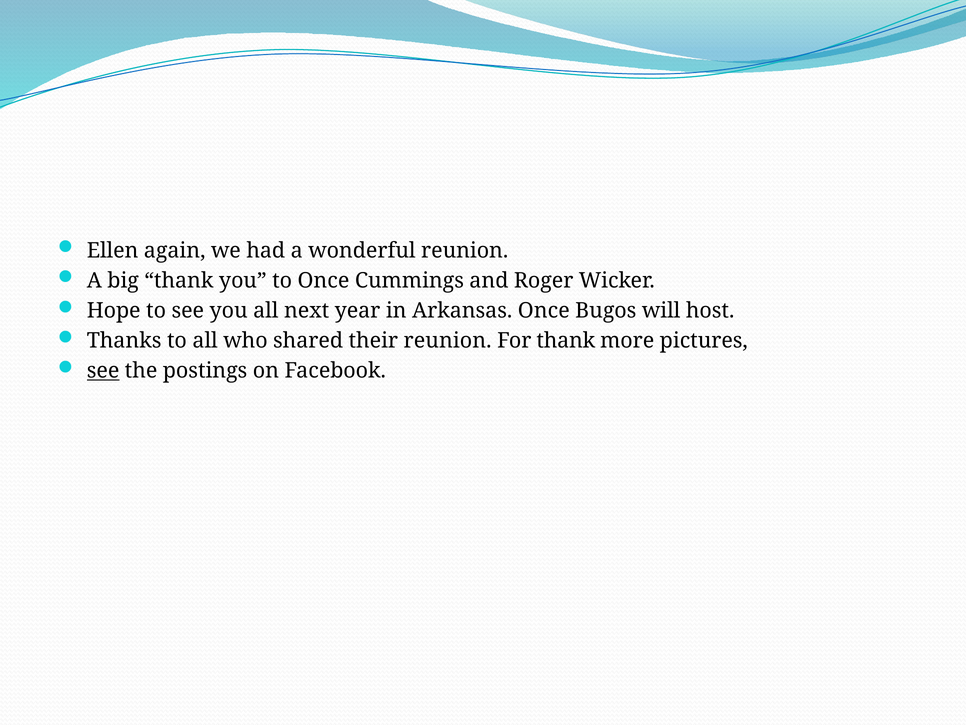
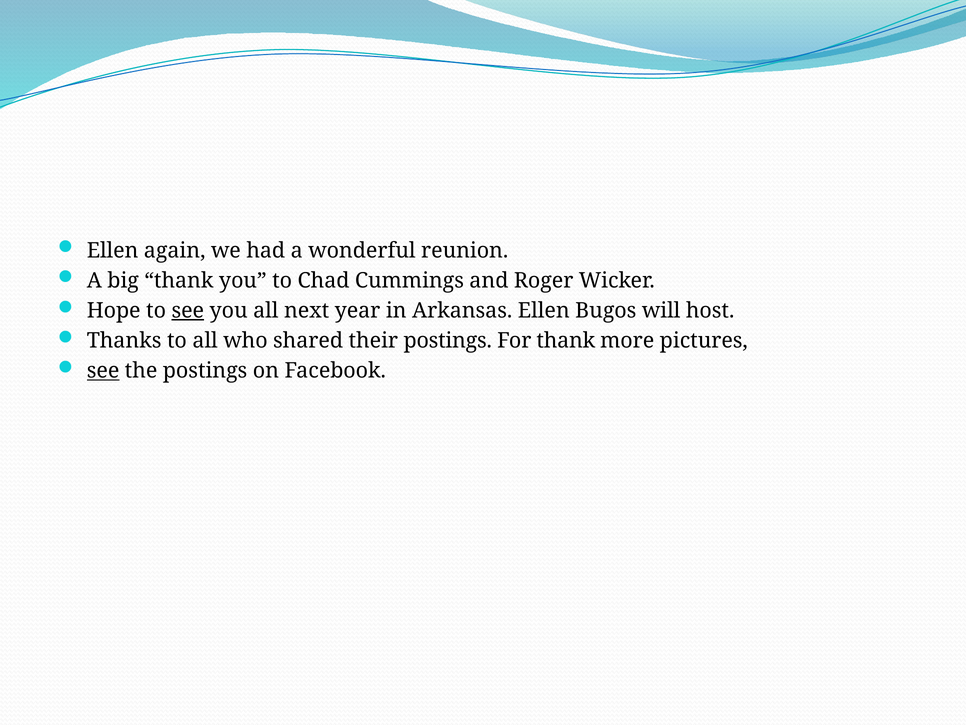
to Once: Once -> Chad
see at (188, 310) underline: none -> present
Arkansas Once: Once -> Ellen
their reunion: reunion -> postings
